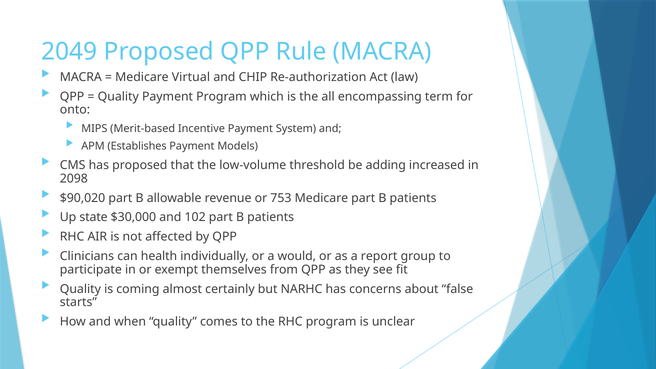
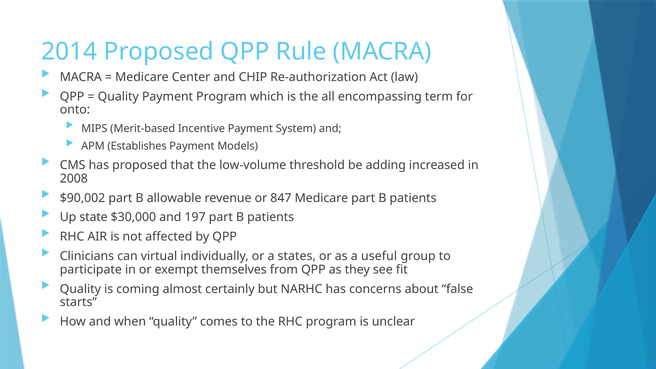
2049: 2049 -> 2014
Virtual: Virtual -> Center
2098: 2098 -> 2008
$90,020: $90,020 -> $90,002
753: 753 -> 847
102: 102 -> 197
health: health -> virtual
would: would -> states
report: report -> useful
